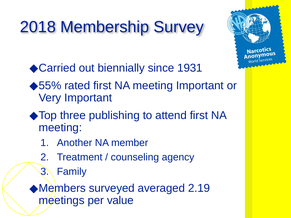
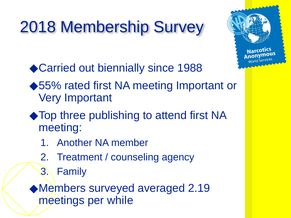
1931: 1931 -> 1988
value: value -> while
